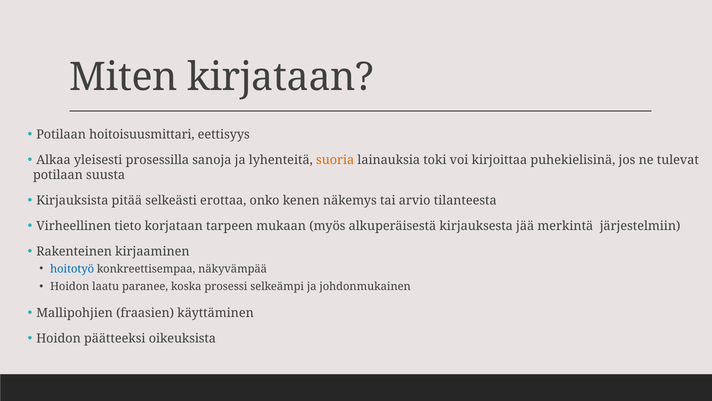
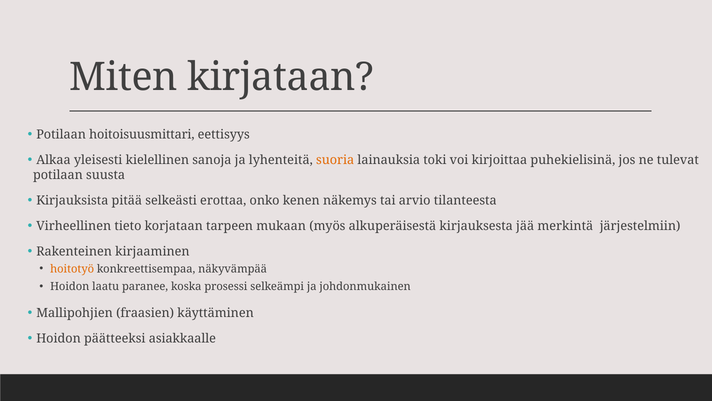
prosessilla: prosessilla -> kielellinen
hoitotyö colour: blue -> orange
oikeuksista: oikeuksista -> asiakkaalle
